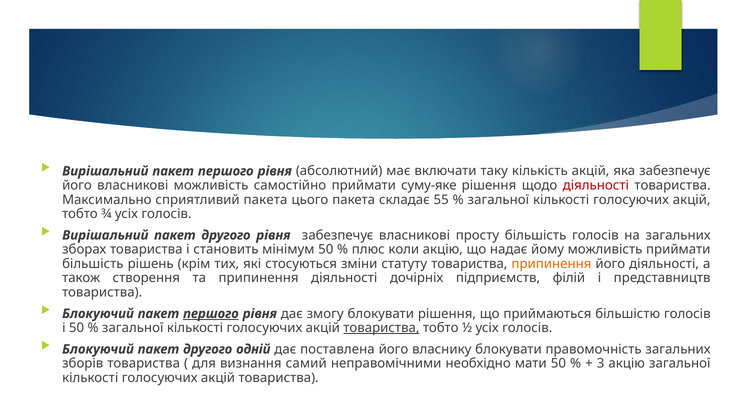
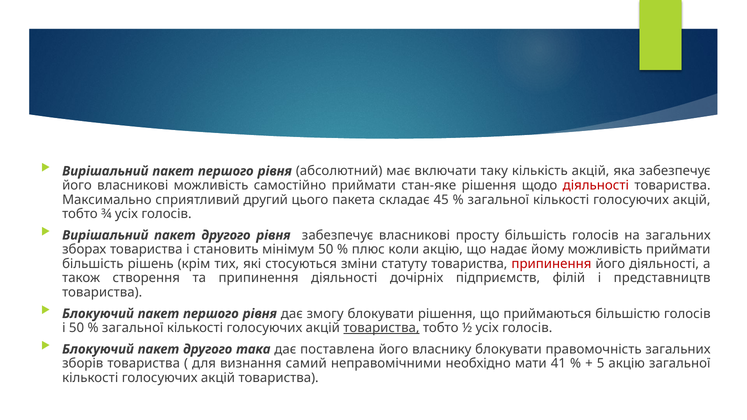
суму-яке: суму-яке -> стан-яке
сприятливий пакета: пакета -> другий
55: 55 -> 45
припинення at (551, 264) colour: orange -> red
першого at (211, 314) underline: present -> none
одній: одній -> така
мати 50: 50 -> 41
3: 3 -> 5
